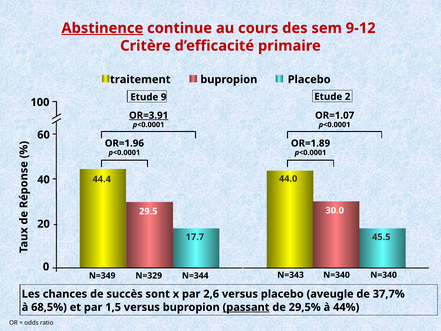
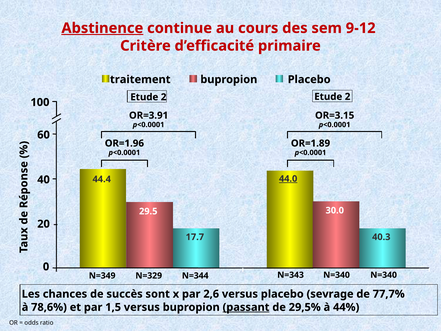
9 at (164, 97): 9 -> 2
OR=3.91 underline: present -> none
OR=1.07: OR=1.07 -> OR=3.15
44.0 underline: none -> present
45.5: 45.5 -> 40.3
aveugle: aveugle -> sevrage
37,7%: 37,7% -> 77,7%
68,5%: 68,5% -> 78,6%
